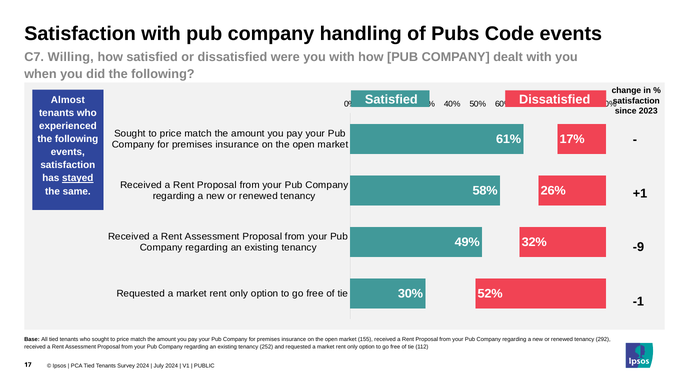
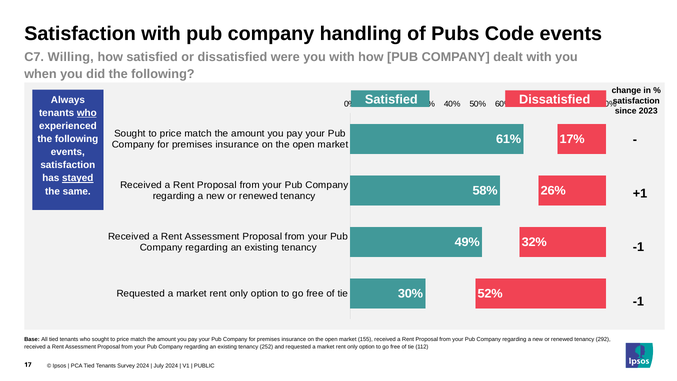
Almost: Almost -> Always
who at (87, 113) underline: none -> present
-9 at (638, 247): -9 -> -1
